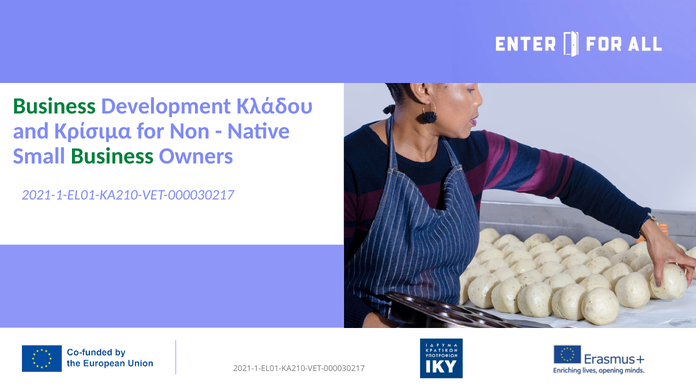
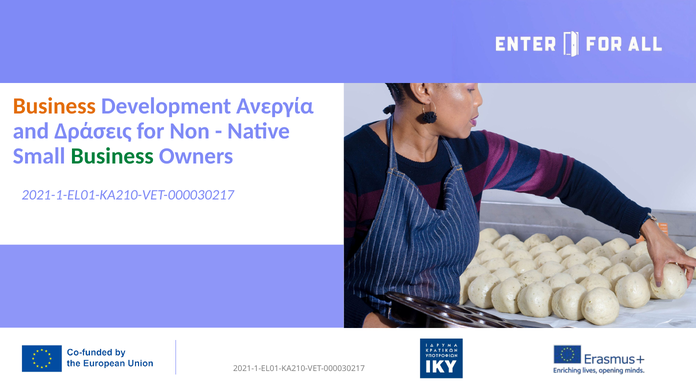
Business at (54, 106) colour: green -> orange
Κλάδου: Κλάδου -> Ανεργία
Κρίσιμα: Κρίσιμα -> Δράσεις
